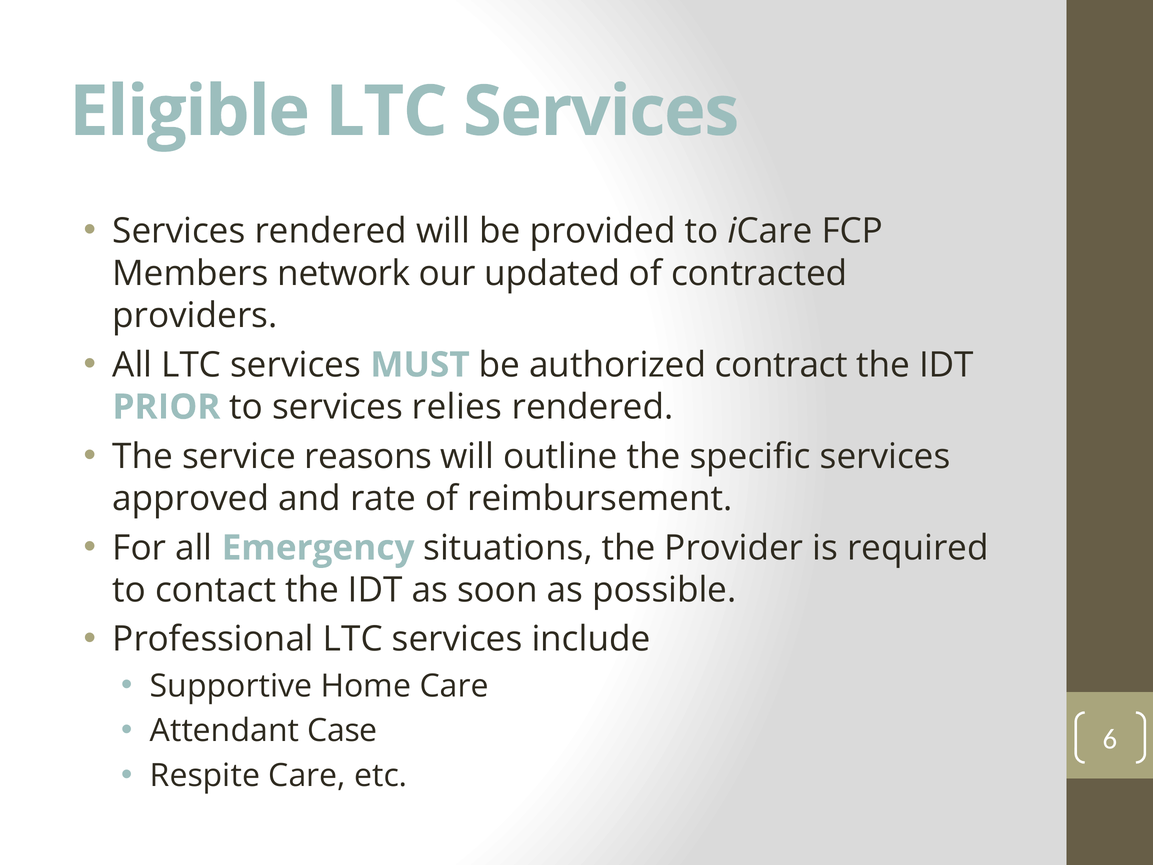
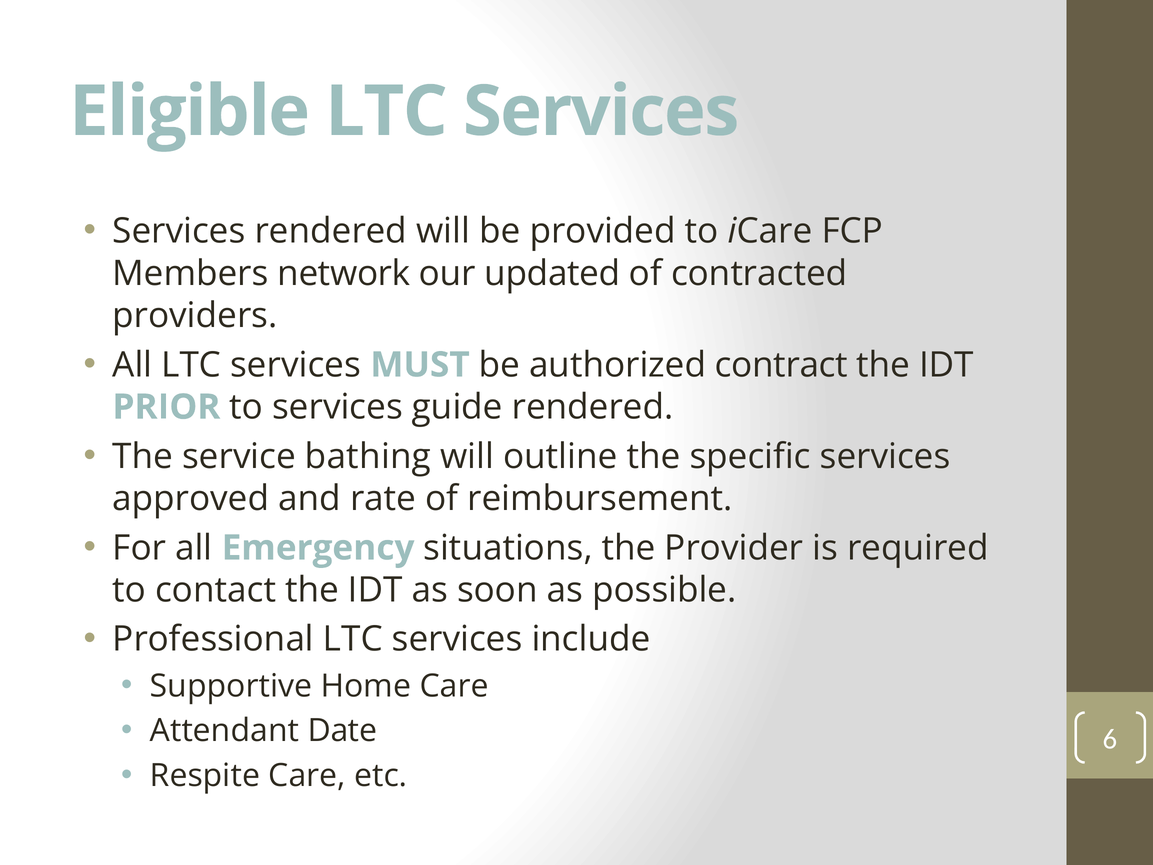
relies: relies -> guide
reasons: reasons -> bathing
Case: Case -> Date
